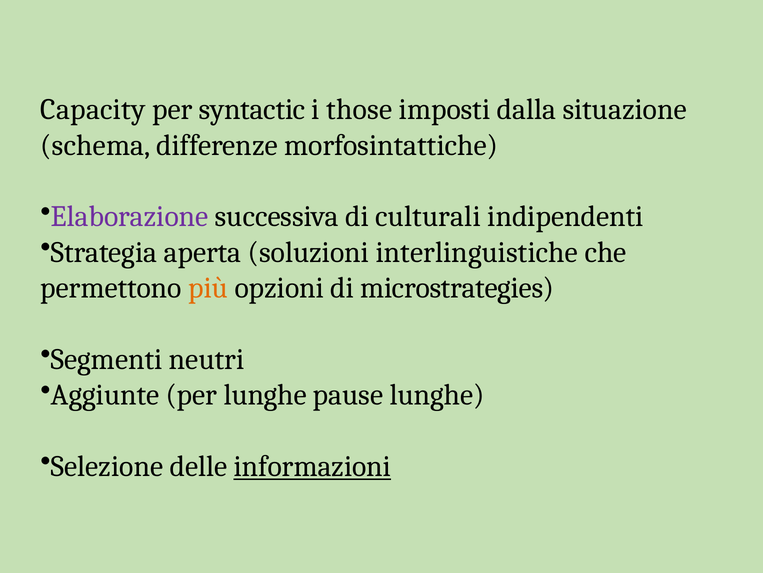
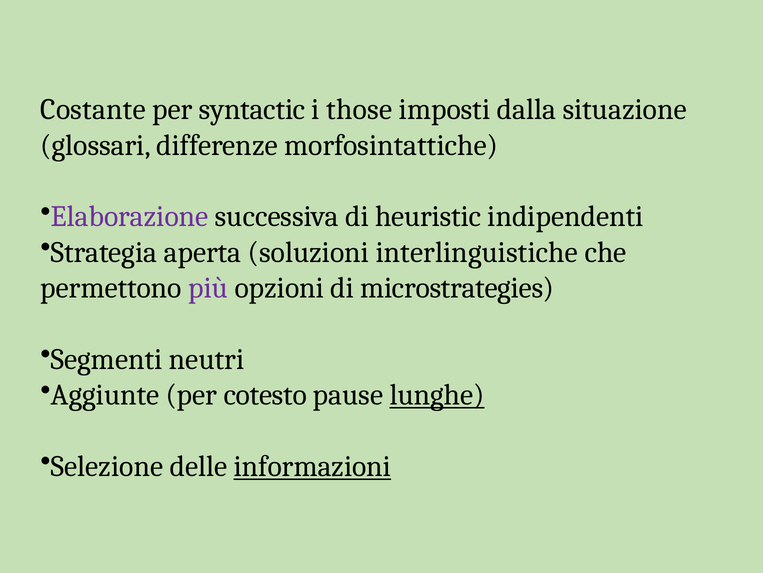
Capacity: Capacity -> Costante
schema: schema -> glossari
culturali: culturali -> heuristic
più colour: orange -> purple
per lunghe: lunghe -> cotesto
lunghe at (437, 395) underline: none -> present
